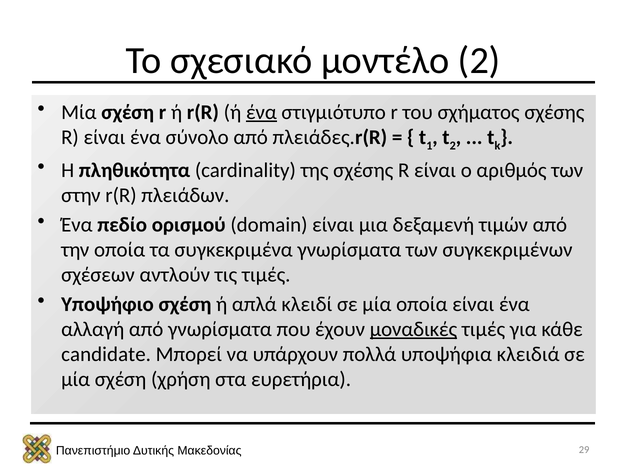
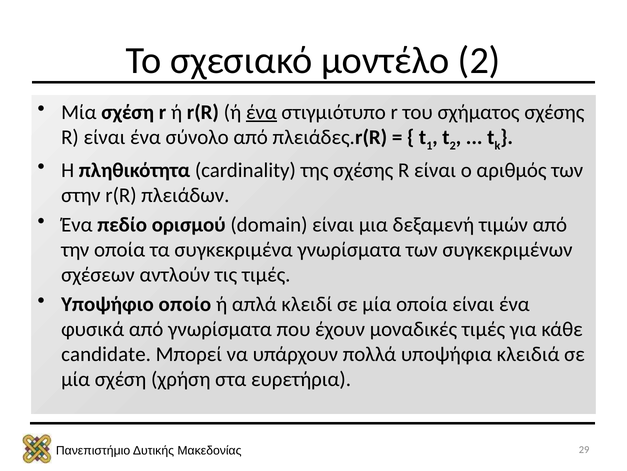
Υποψήφιο σχέση: σχέση -> οποίο
αλλαγή: αλλαγή -> φυσικά
μοναδικές underline: present -> none
